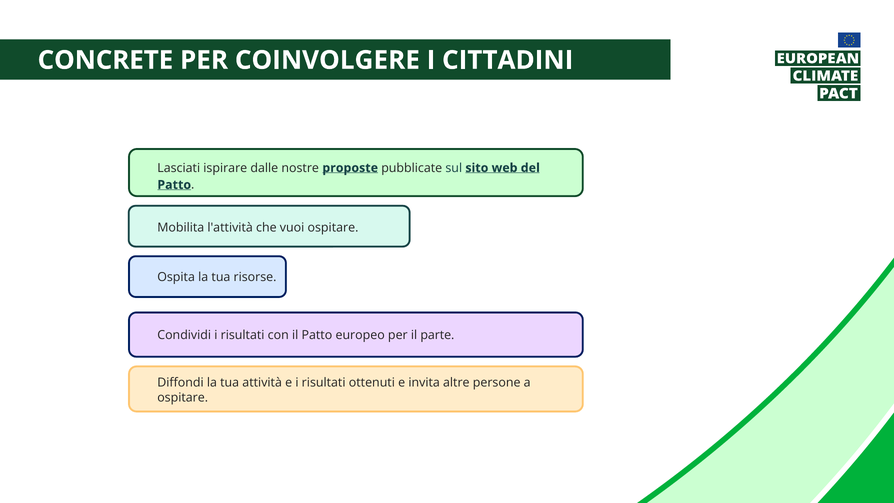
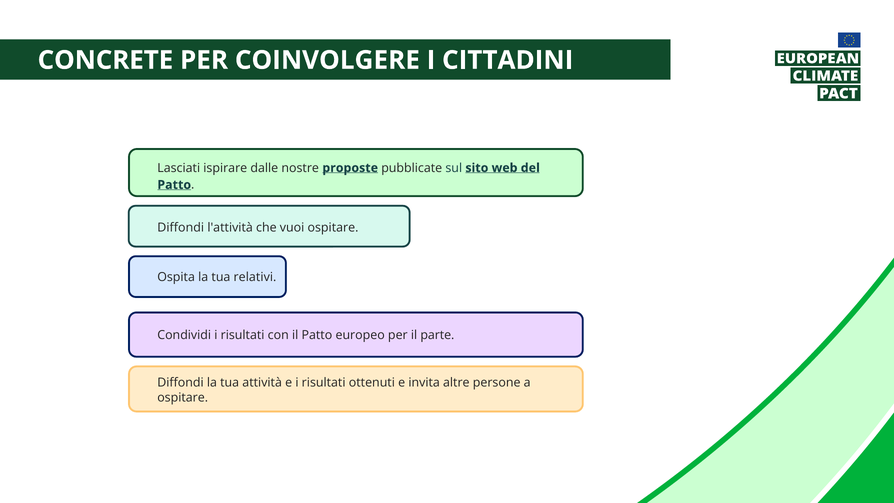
Mobilita at (181, 227): Mobilita -> Diffondi
risorse: risorse -> relativi
